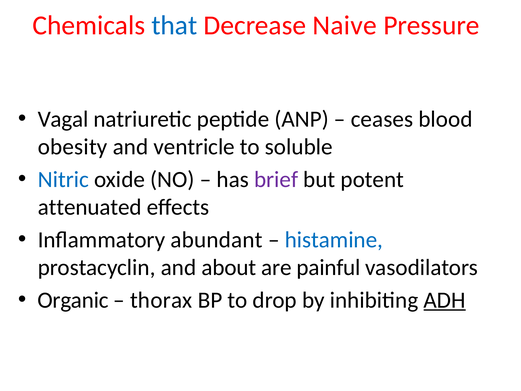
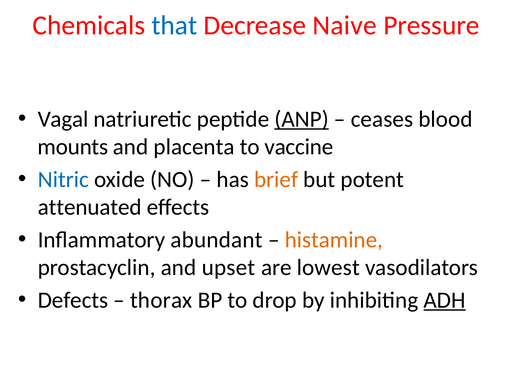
ANP underline: none -> present
obesity: obesity -> mounts
ventricle: ventricle -> placenta
soluble: soluble -> vaccine
brief colour: purple -> orange
histamine colour: blue -> orange
about: about -> upset
painful: painful -> lowest
Organic: Organic -> Defects
